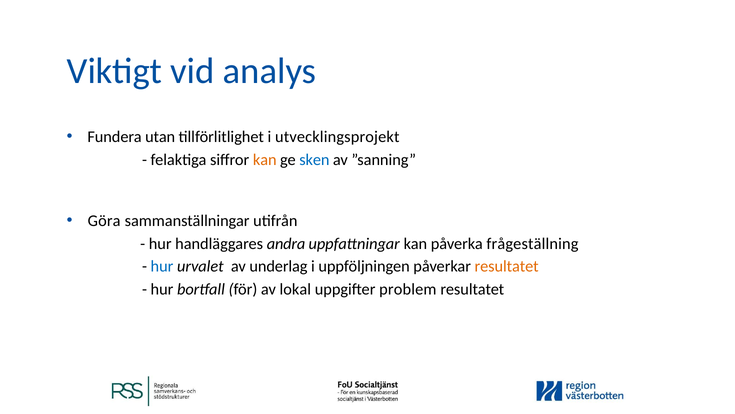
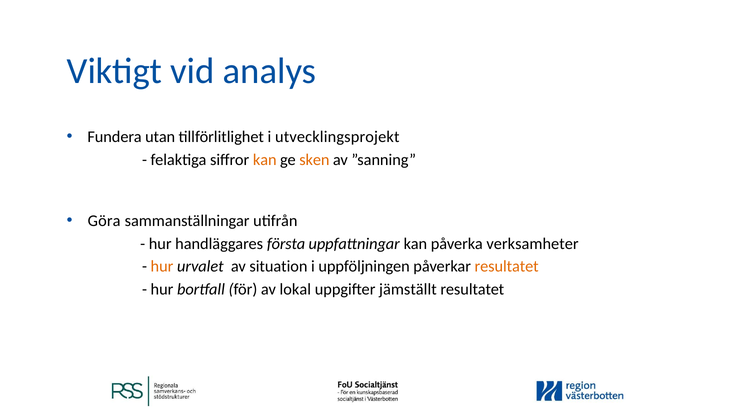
sken colour: blue -> orange
andra: andra -> första
frågeställning: frågeställning -> verksamheter
hur at (162, 266) colour: blue -> orange
underlag: underlag -> situation
problem: problem -> jämställt
